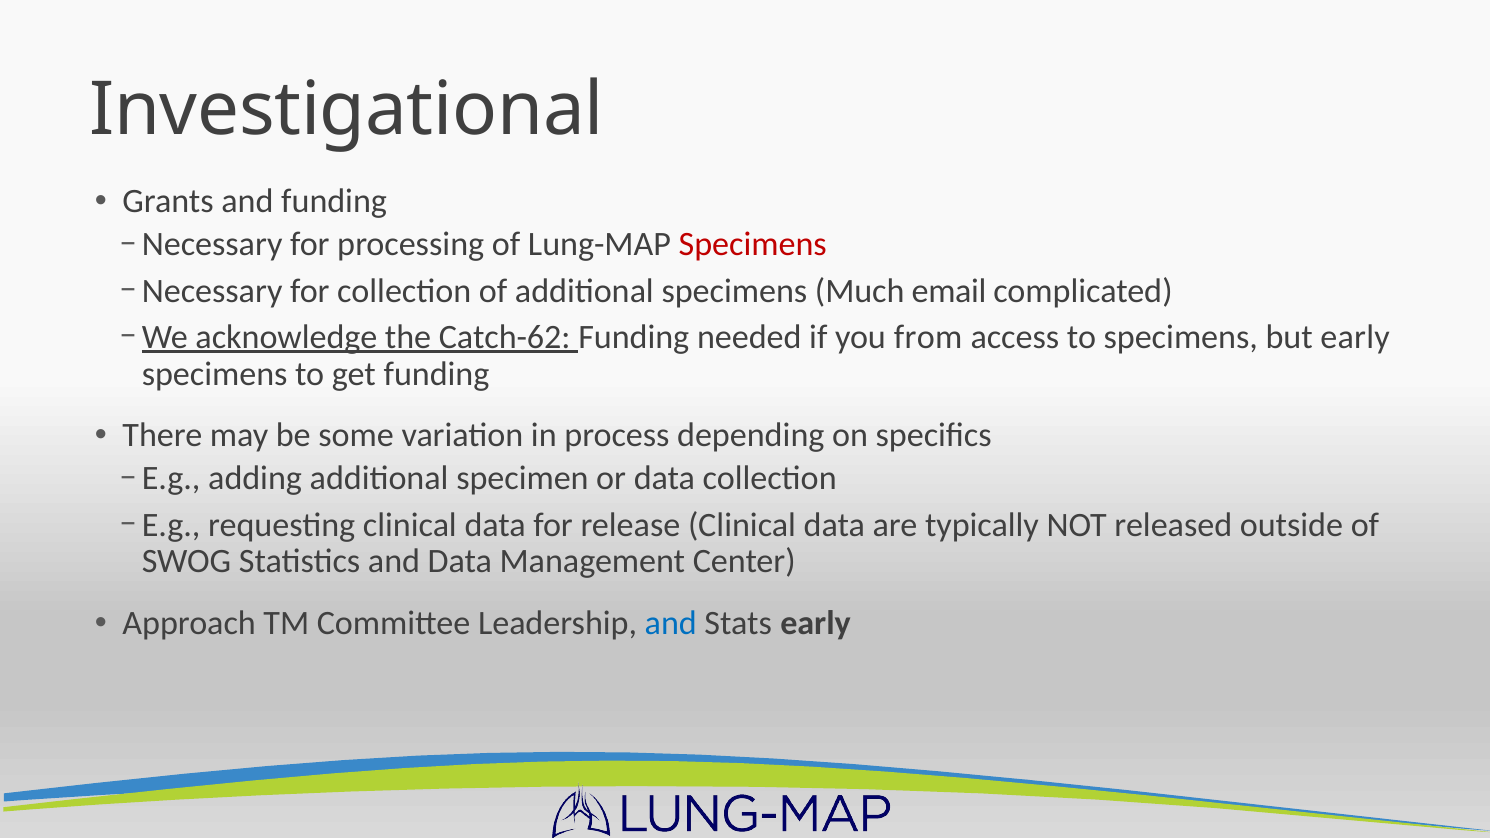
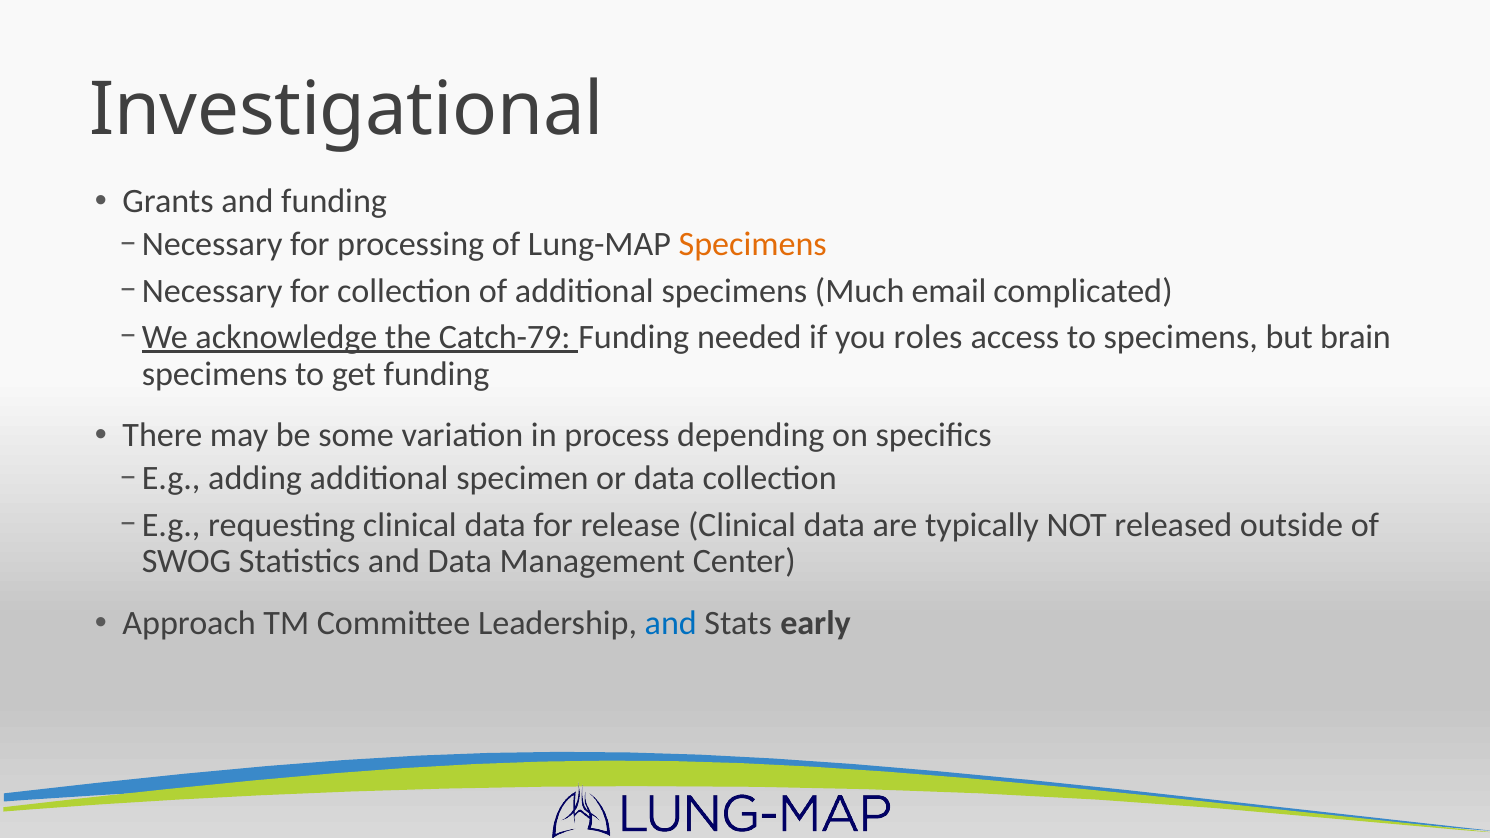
Specimens at (753, 245) colour: red -> orange
Catch-62: Catch-62 -> Catch-79
from: from -> roles
but early: early -> brain
